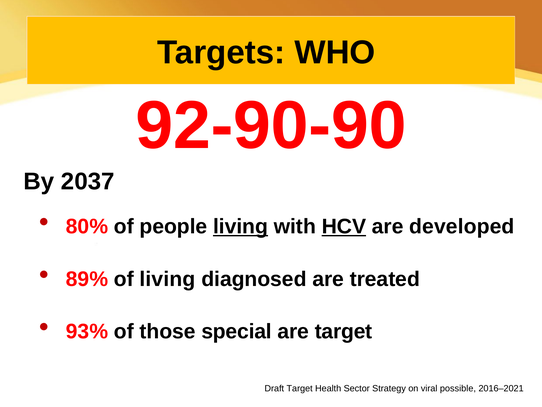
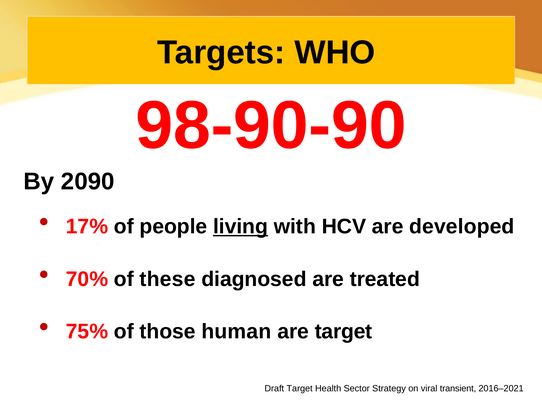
92-90-90: 92-90-90 -> 98-90-90
2037: 2037 -> 2090
80%: 80% -> 17%
HCV underline: present -> none
89%: 89% -> 70%
of living: living -> these
93%: 93% -> 75%
special: special -> human
possible: possible -> transient
